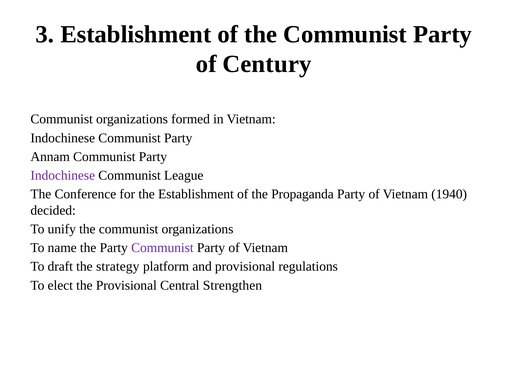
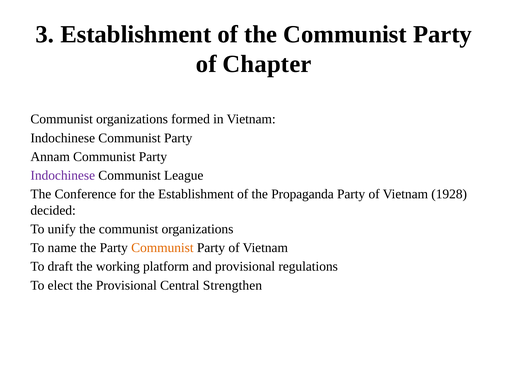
Century: Century -> Chapter
1940: 1940 -> 1928
Communist at (162, 248) colour: purple -> orange
strategy: strategy -> working
